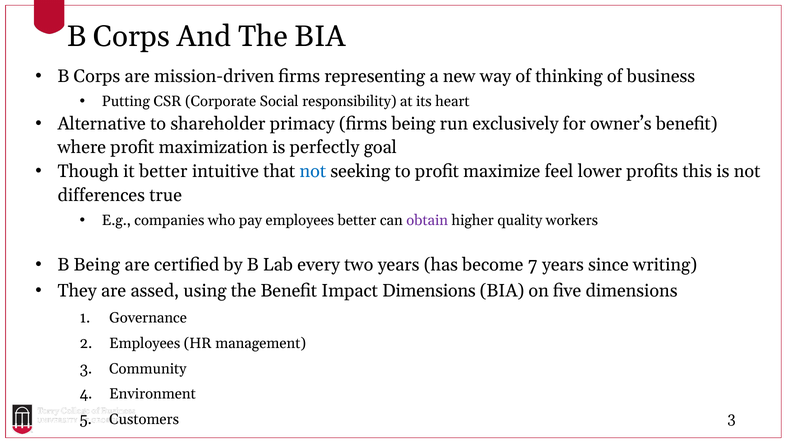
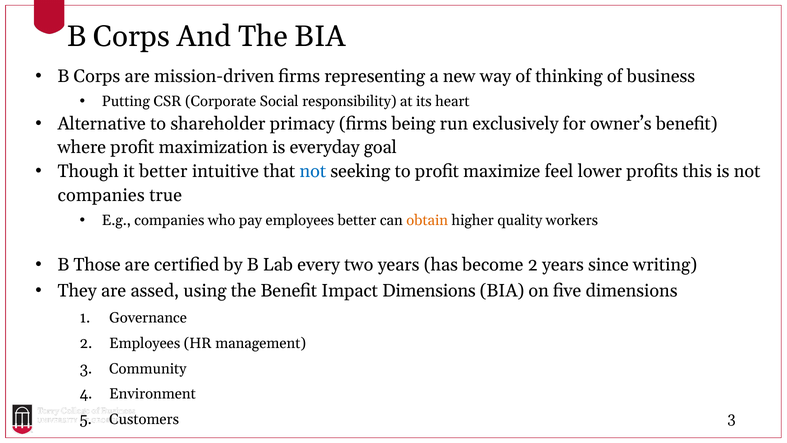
perfectly: perfectly -> everyday
differences at (101, 195): differences -> companies
obtain colour: purple -> orange
B Being: Being -> Those
become 7: 7 -> 2
